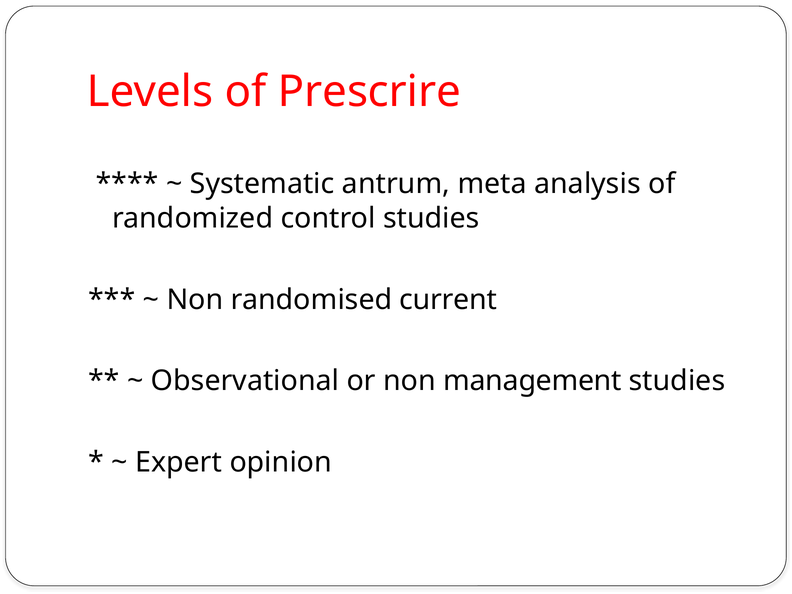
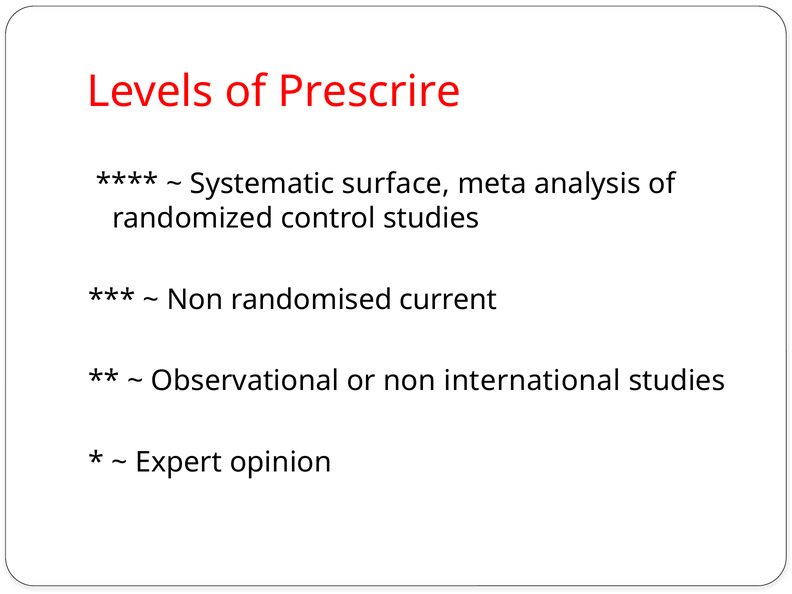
antrum: antrum -> surface
management: management -> international
